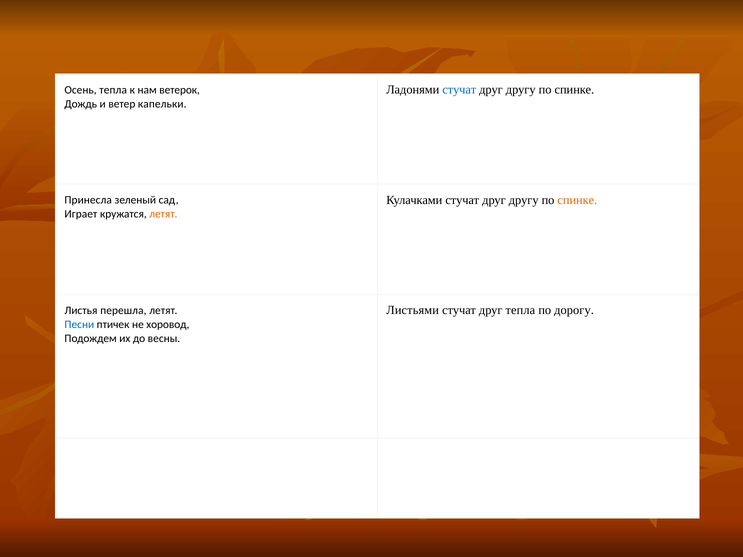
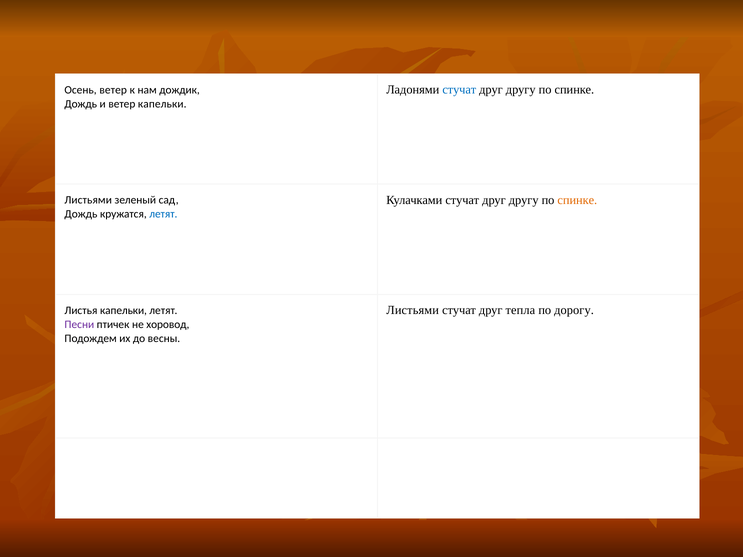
Осень тепла: тепла -> ветер
ветерок: ветерок -> дождик
Принесла at (88, 200): Принесла -> Листьями
Играет at (81, 214): Играет -> Дождь
летят at (163, 214) colour: orange -> blue
Листья перешла: перешла -> капельки
Песни colour: blue -> purple
